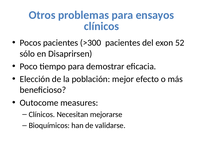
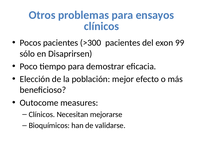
52: 52 -> 99
